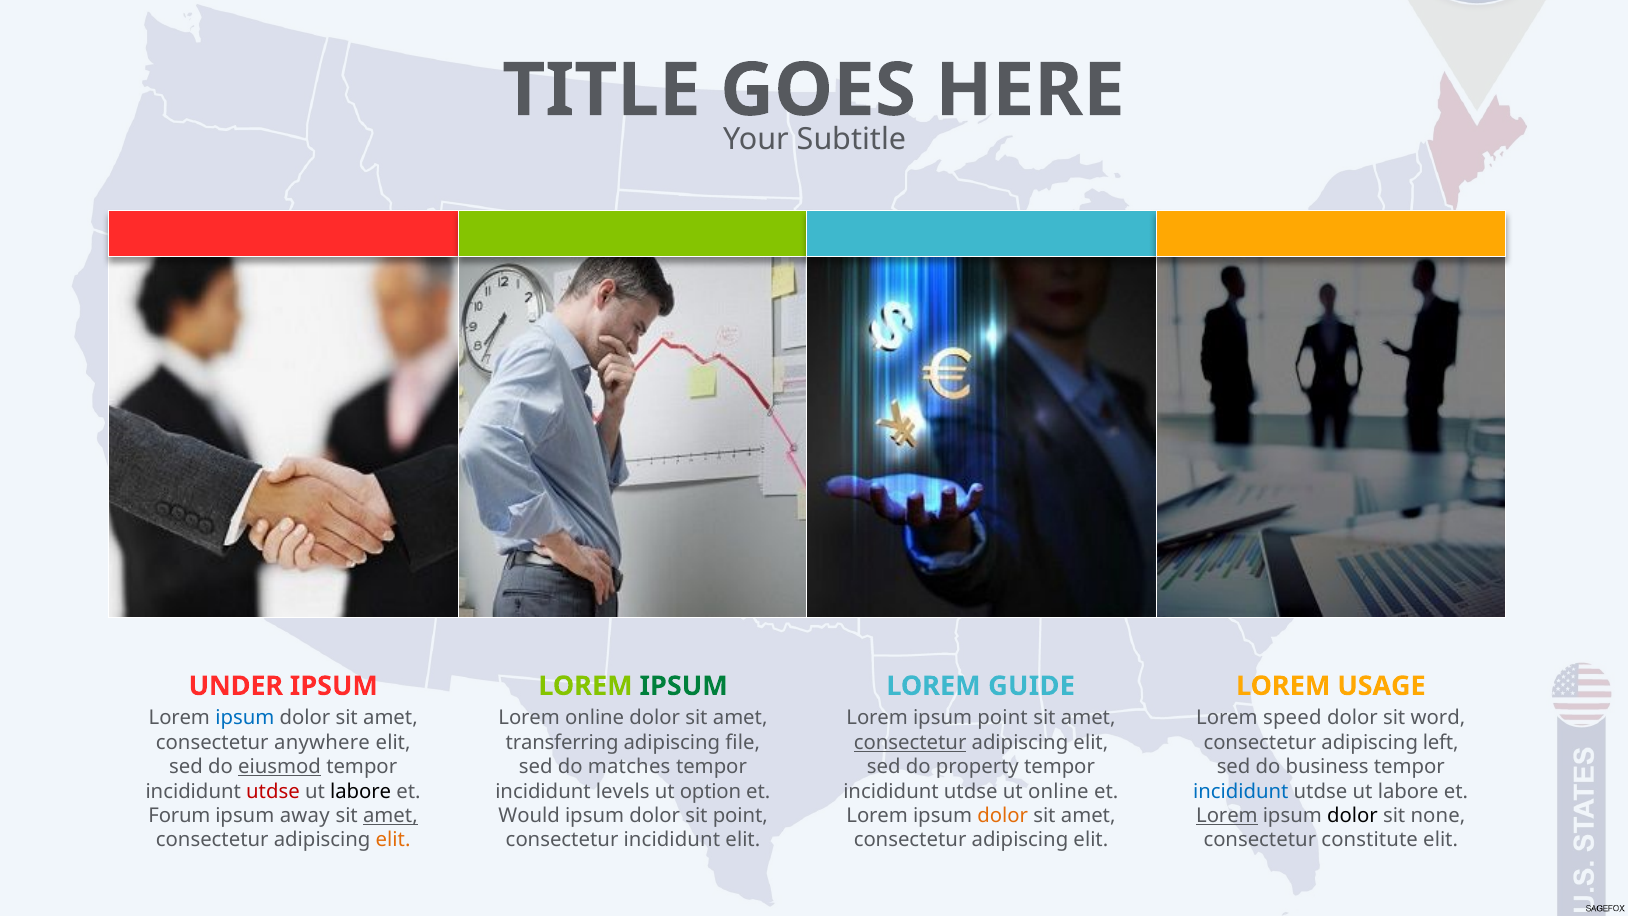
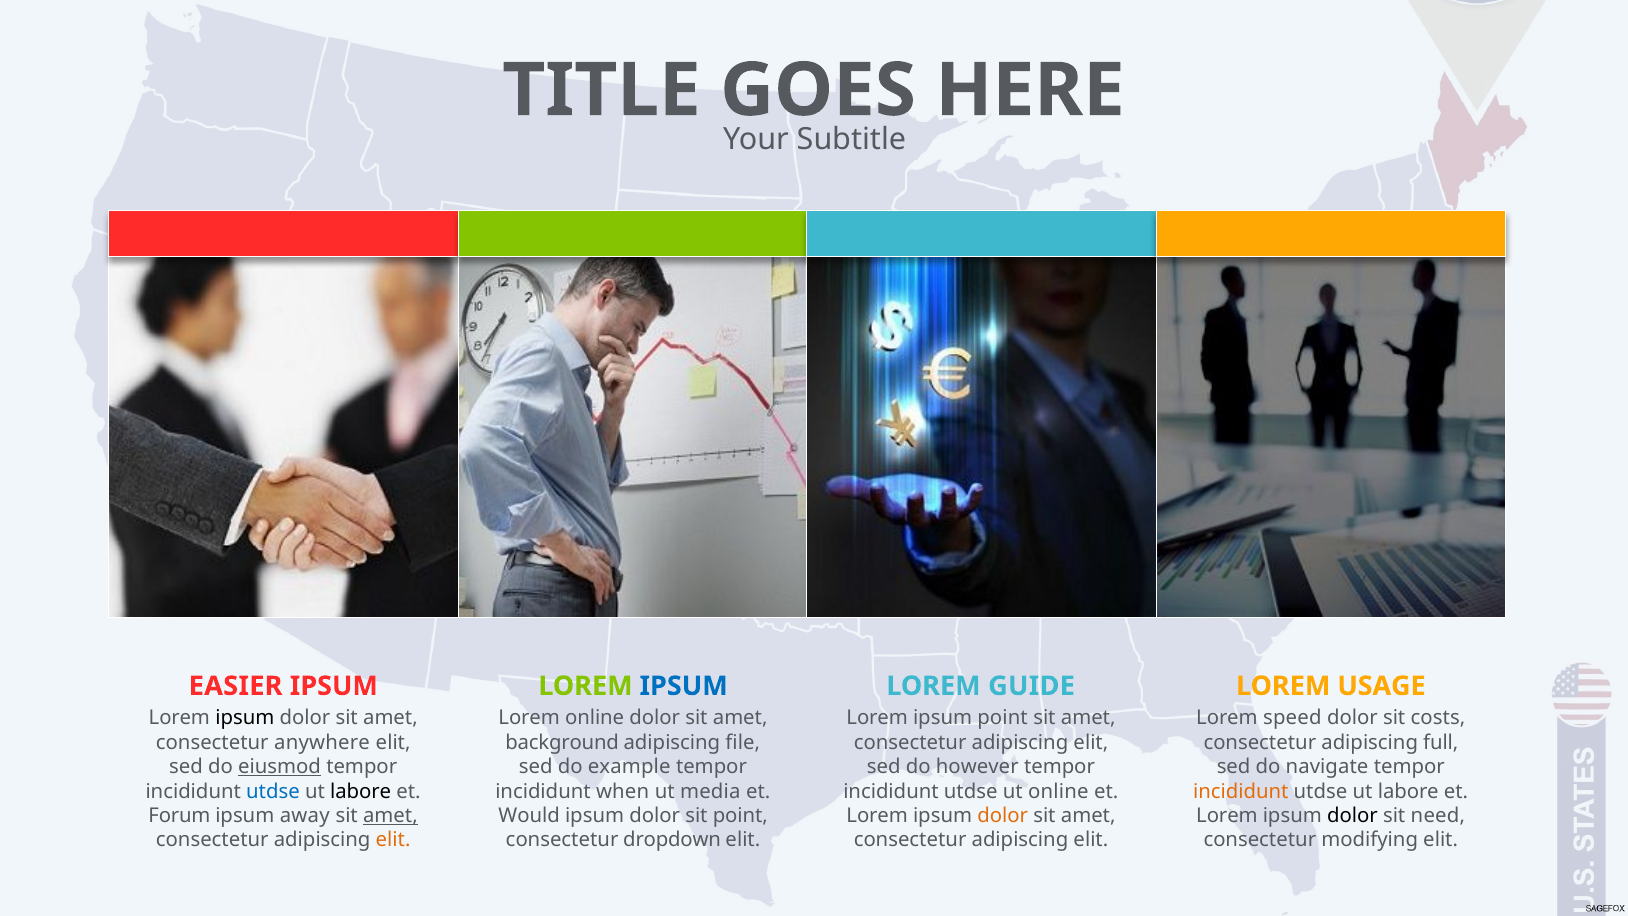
UNDER: UNDER -> EASIER
IPSUM at (684, 686) colour: green -> blue
ipsum at (245, 718) colour: blue -> black
word: word -> costs
transferring: transferring -> background
consectetur at (910, 742) underline: present -> none
left: left -> full
matches: matches -> example
property: property -> however
business: business -> navigate
utdse at (273, 791) colour: red -> blue
levels: levels -> when
option: option -> media
incididunt at (1241, 791) colour: blue -> orange
Lorem at (1227, 816) underline: present -> none
none: none -> need
consectetur incididunt: incididunt -> dropdown
constitute: constitute -> modifying
